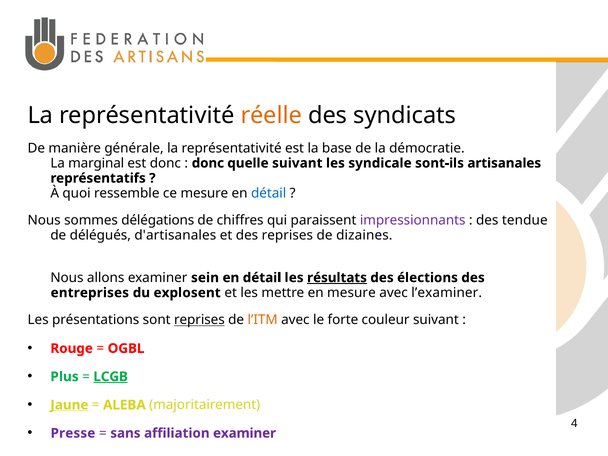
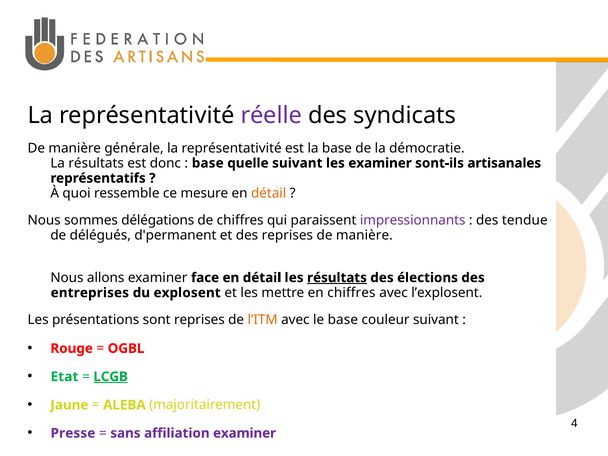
réelle colour: orange -> purple
La marginal: marginal -> résultats
donc at (208, 163): donc -> base
les syndicale: syndicale -> examiner
détail at (269, 193) colour: blue -> orange
d'artisanales: d'artisanales -> d'permanent
dizaines at (364, 235): dizaines -> manière
sein: sein -> face
en mesure: mesure -> chiffres
l’examiner: l’examiner -> l’explosent
reprises at (199, 320) underline: present -> none
le forte: forte -> base
Plus: Plus -> Etat
Jaune underline: present -> none
